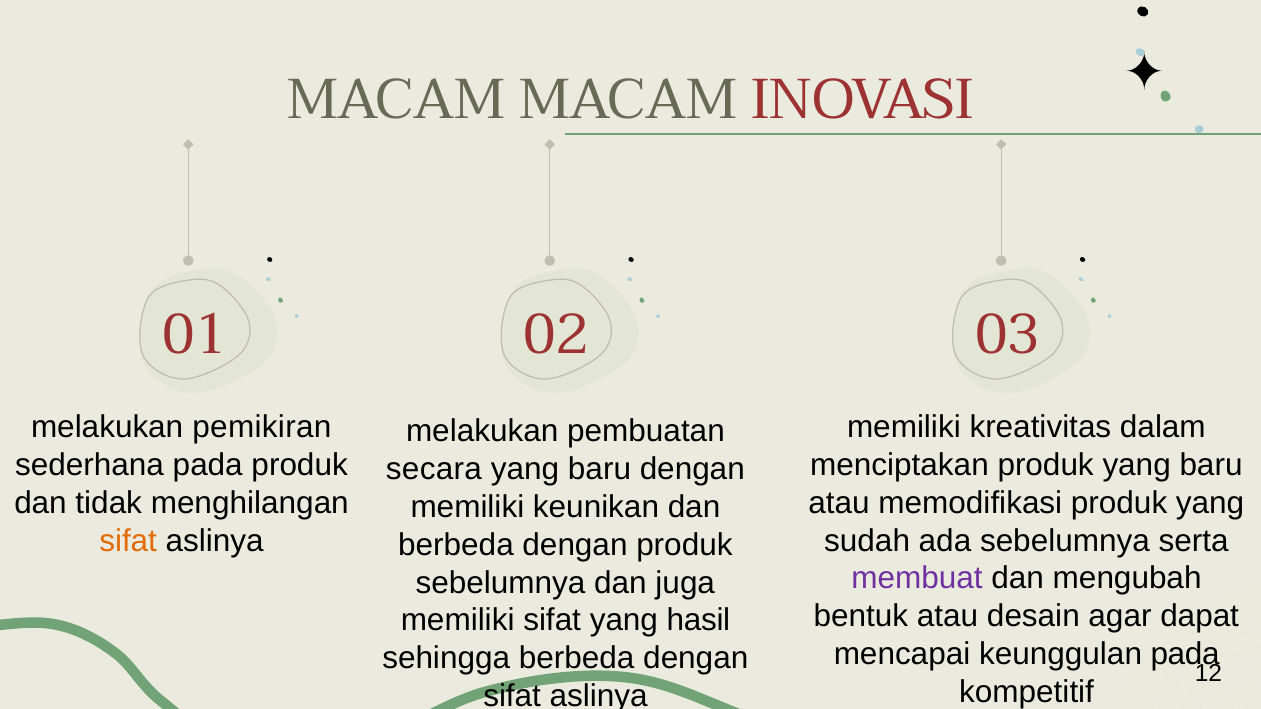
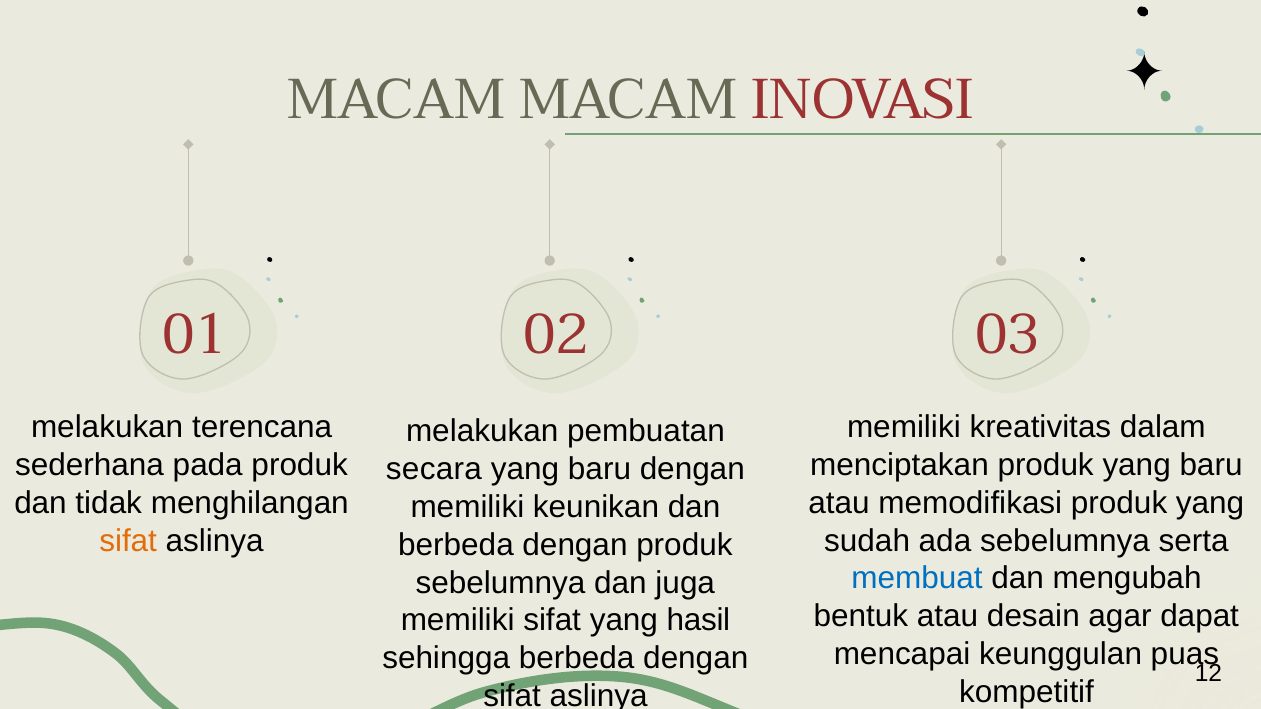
pemikiran: pemikiran -> terencana
membuat colour: purple -> blue
keunggulan pada: pada -> puas
